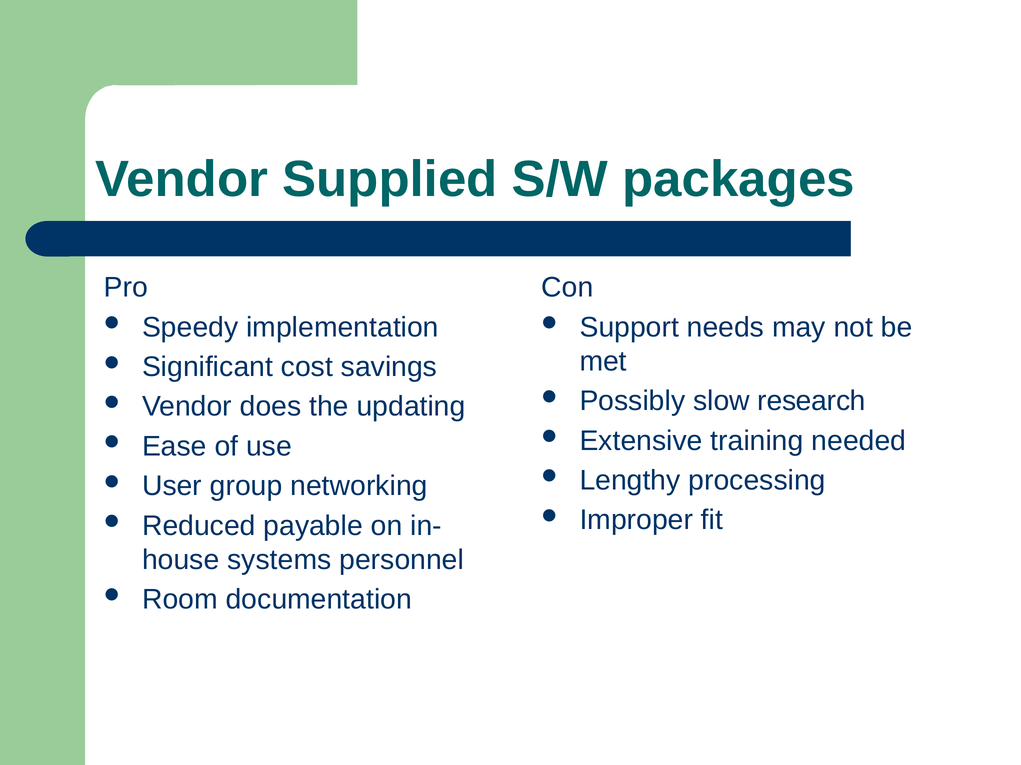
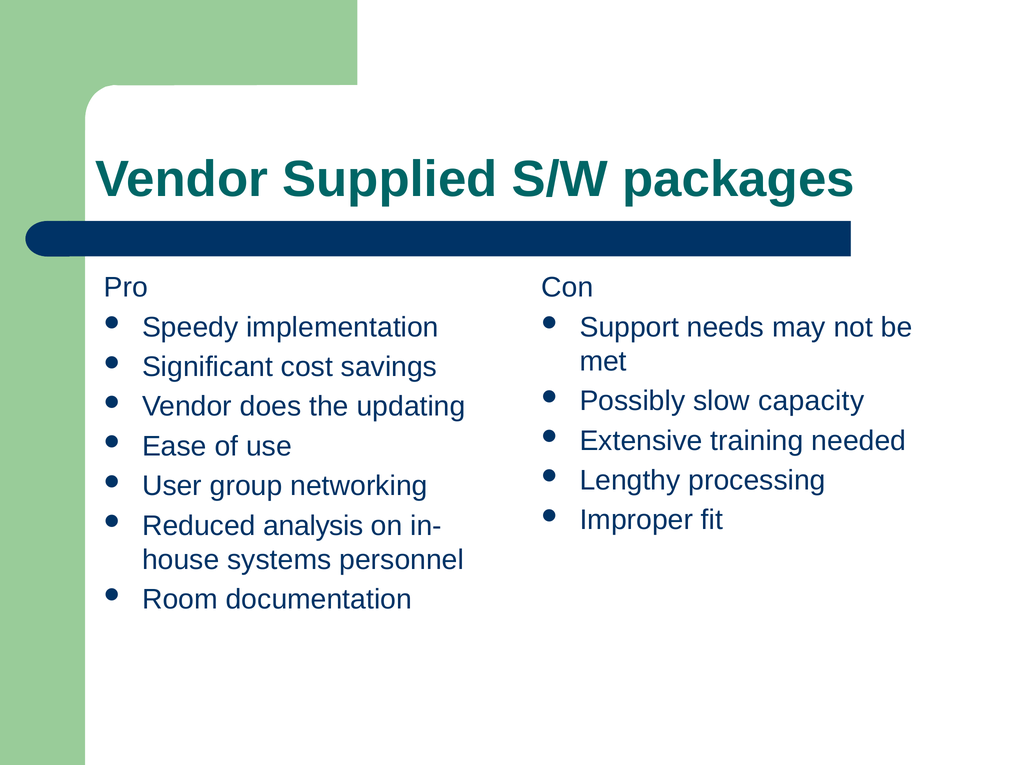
research: research -> capacity
payable: payable -> analysis
